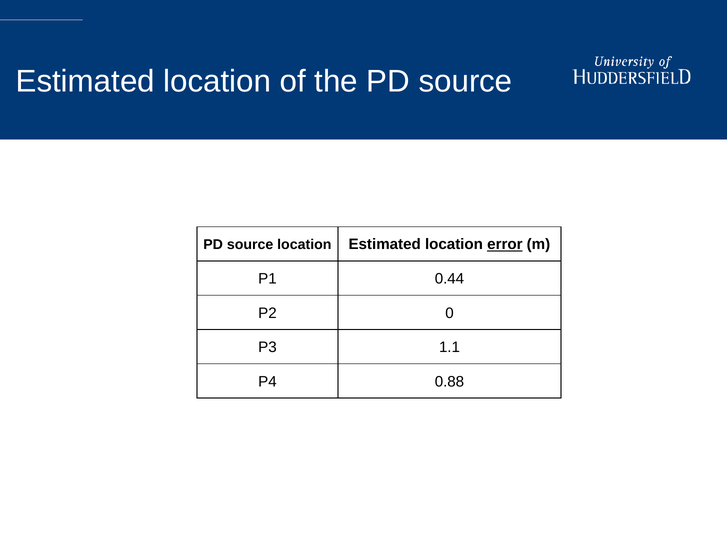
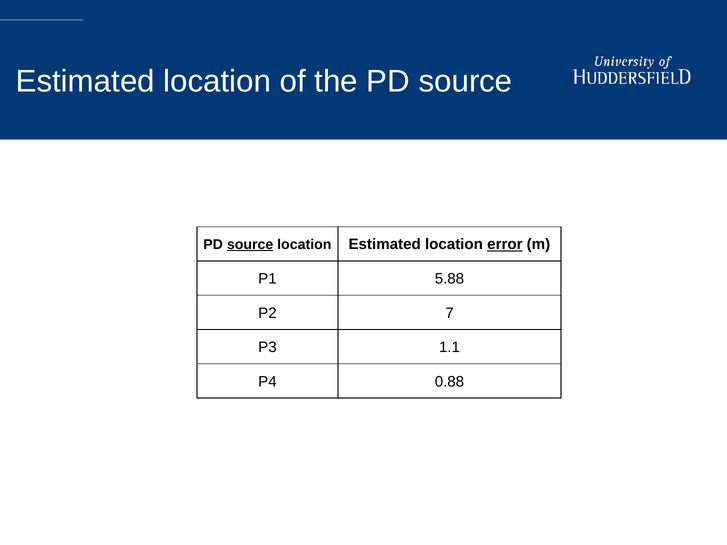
source at (250, 245) underline: none -> present
0.44: 0.44 -> 5.88
0: 0 -> 7
